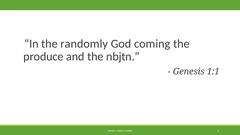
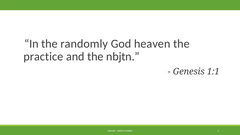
coming: coming -> heaven
produce: produce -> practice
